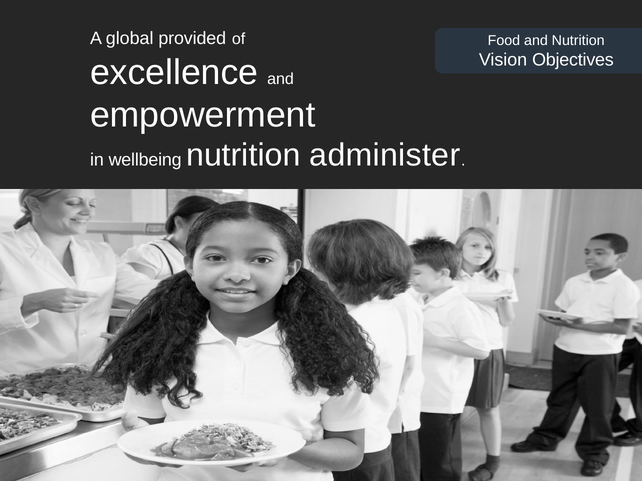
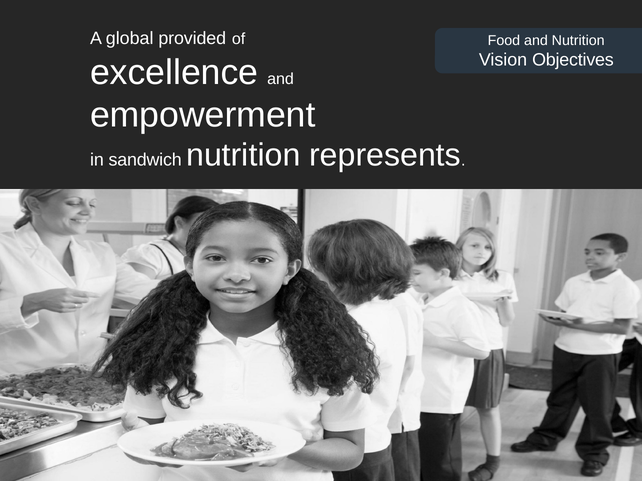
wellbeing: wellbeing -> sandwich
administer: administer -> represents
